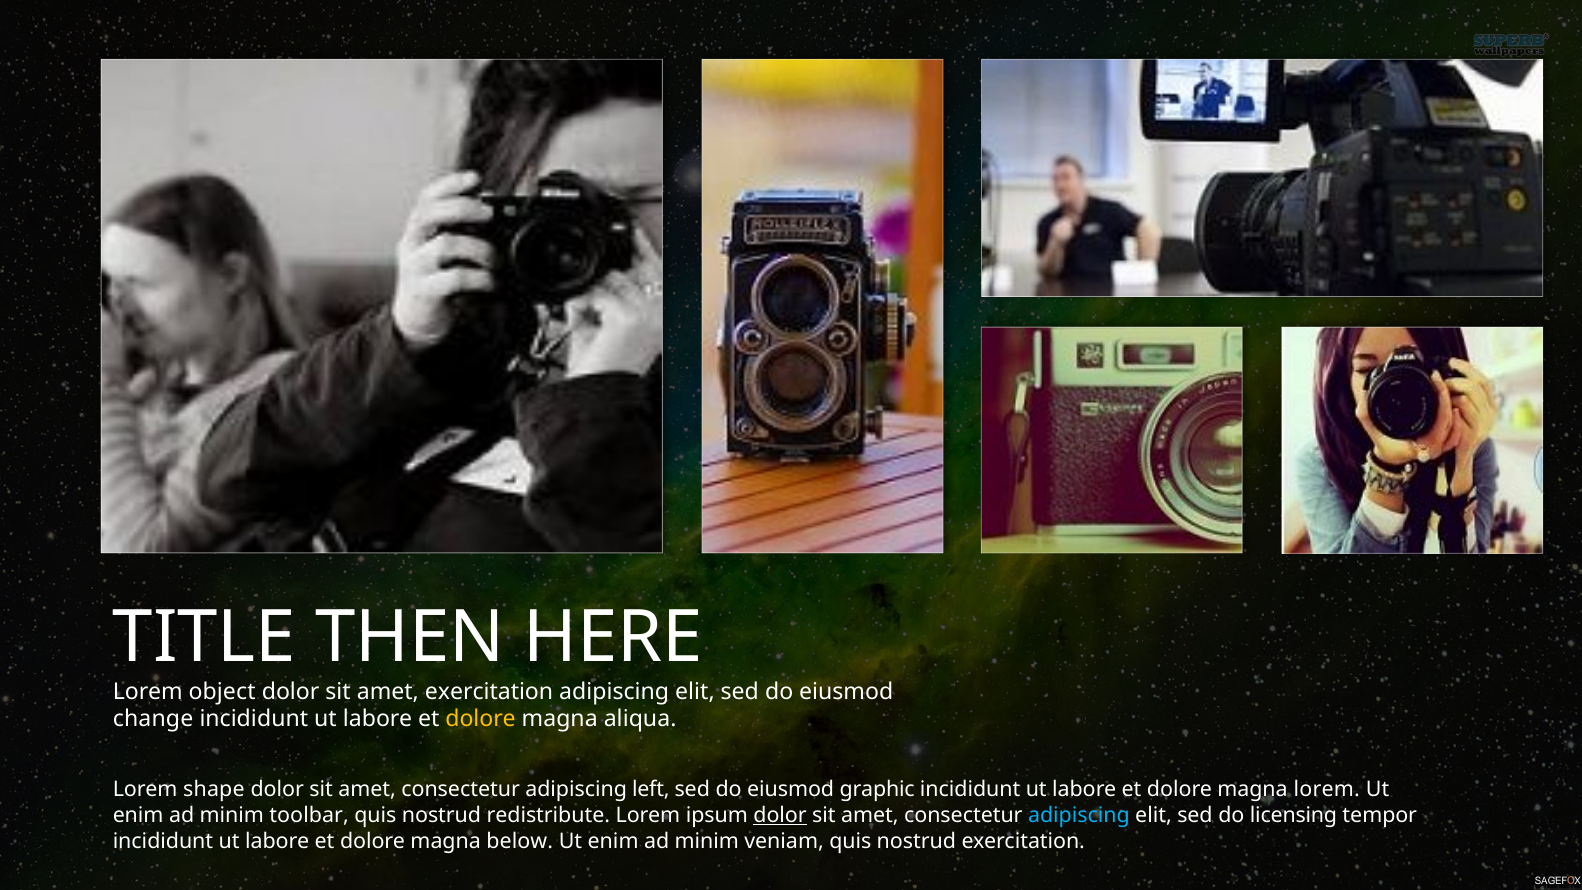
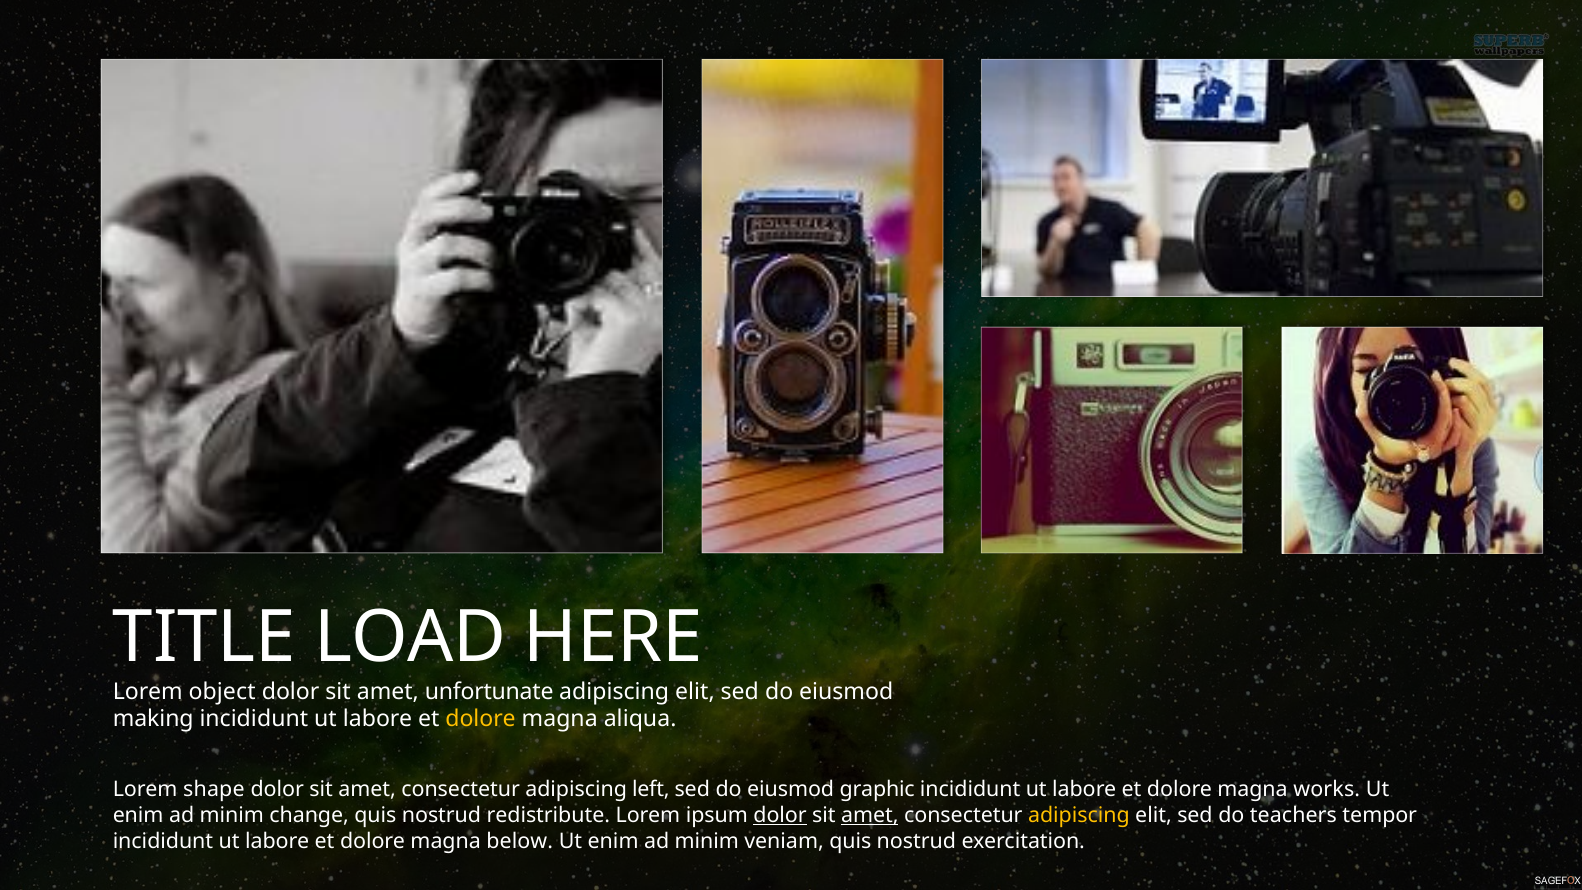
THEN: THEN -> LOAD
amet exercitation: exercitation -> unfortunate
change: change -> making
magna lorem: lorem -> works
toolbar: toolbar -> change
amet at (870, 815) underline: none -> present
adipiscing at (1079, 815) colour: light blue -> yellow
licensing: licensing -> teachers
